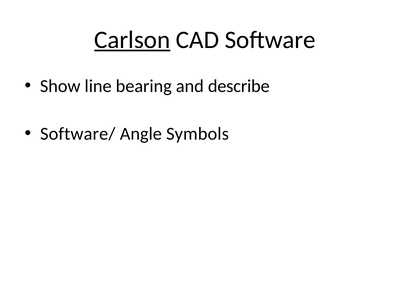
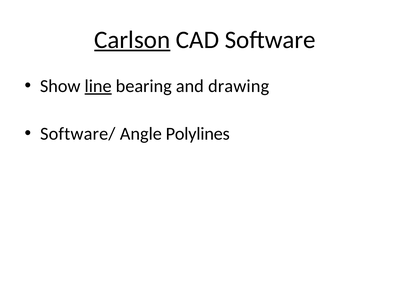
line underline: none -> present
describe: describe -> drawing
Symbols: Symbols -> Polylines
